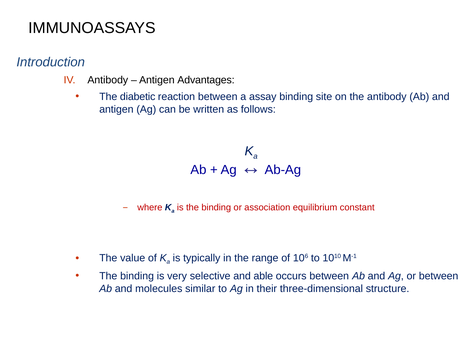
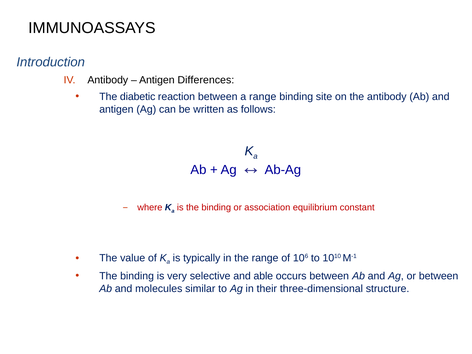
Advantages: Advantages -> Differences
a assay: assay -> range
